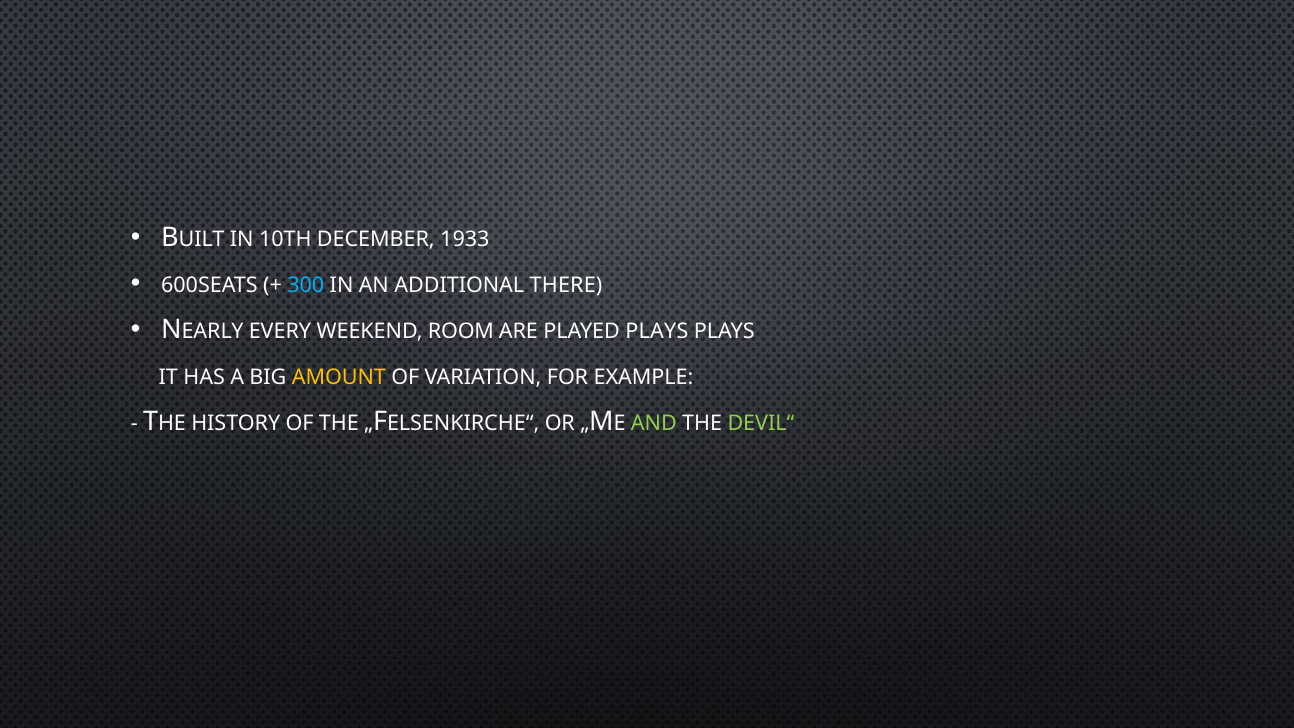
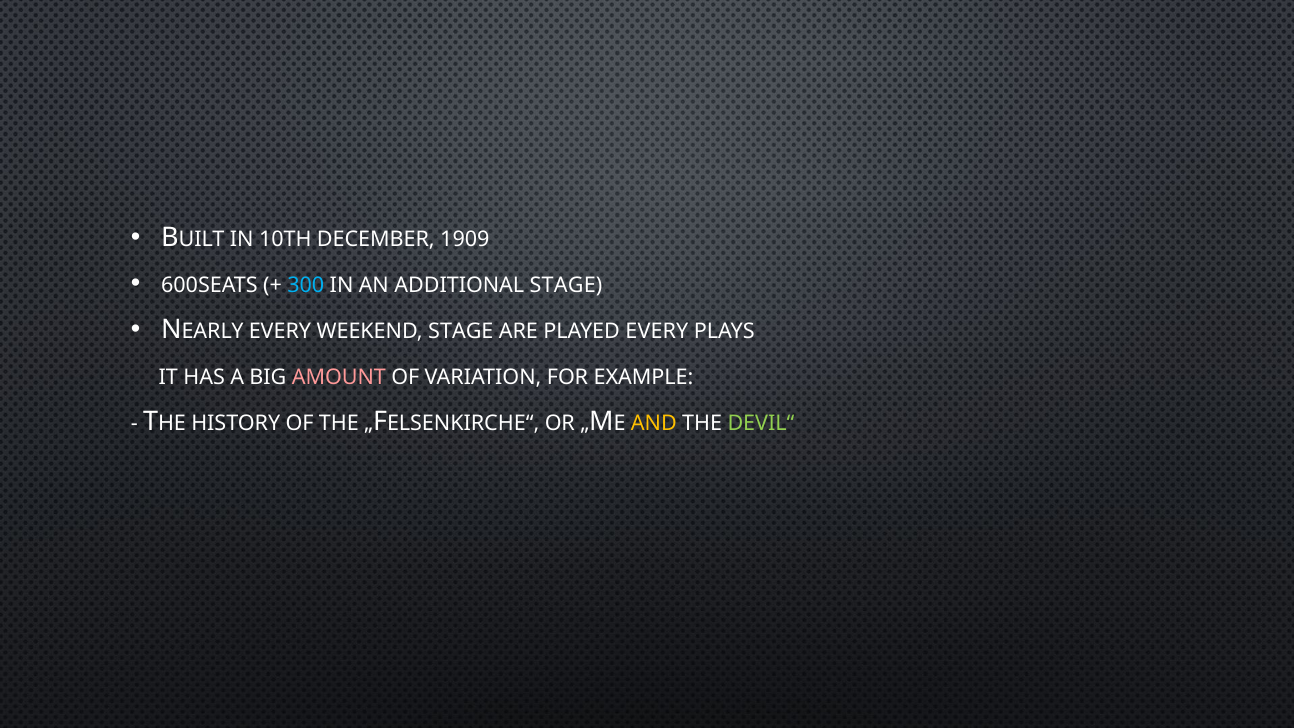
1933: 1933 -> 1909
ADDITIONAL THERE: THERE -> STAGE
WEEKEND ROOM: ROOM -> STAGE
PLAYED PLAYS: PLAYS -> EVERY
AMOUNT colour: yellow -> pink
AND colour: light green -> yellow
